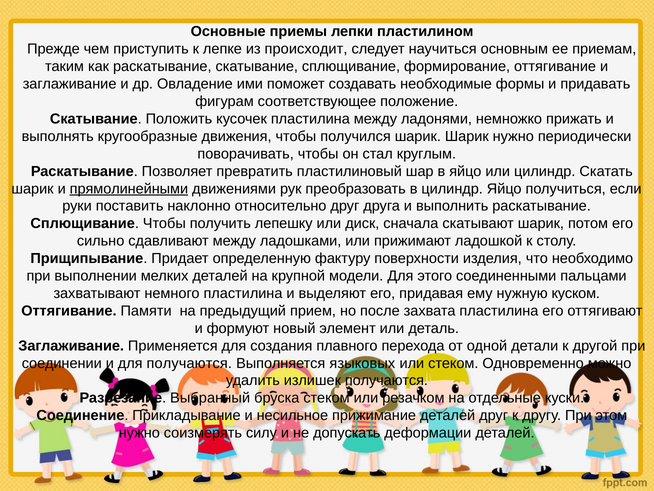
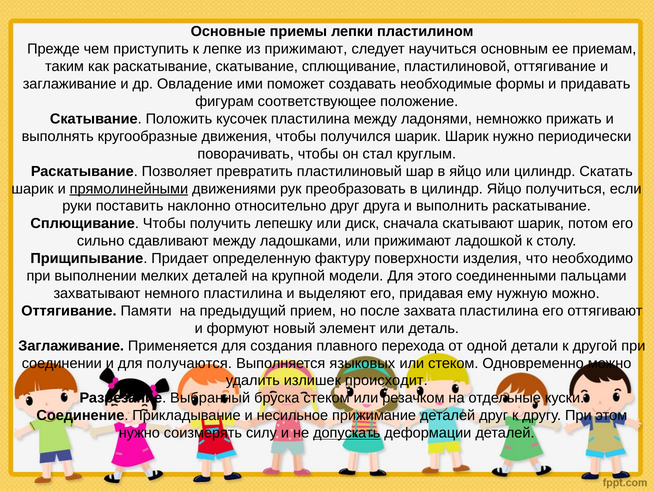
из происходит: происходит -> прижимают
формирование: формирование -> пластилиновой
нужную куском: куском -> можно
излишек получаются: получаются -> происходит
допускать underline: none -> present
